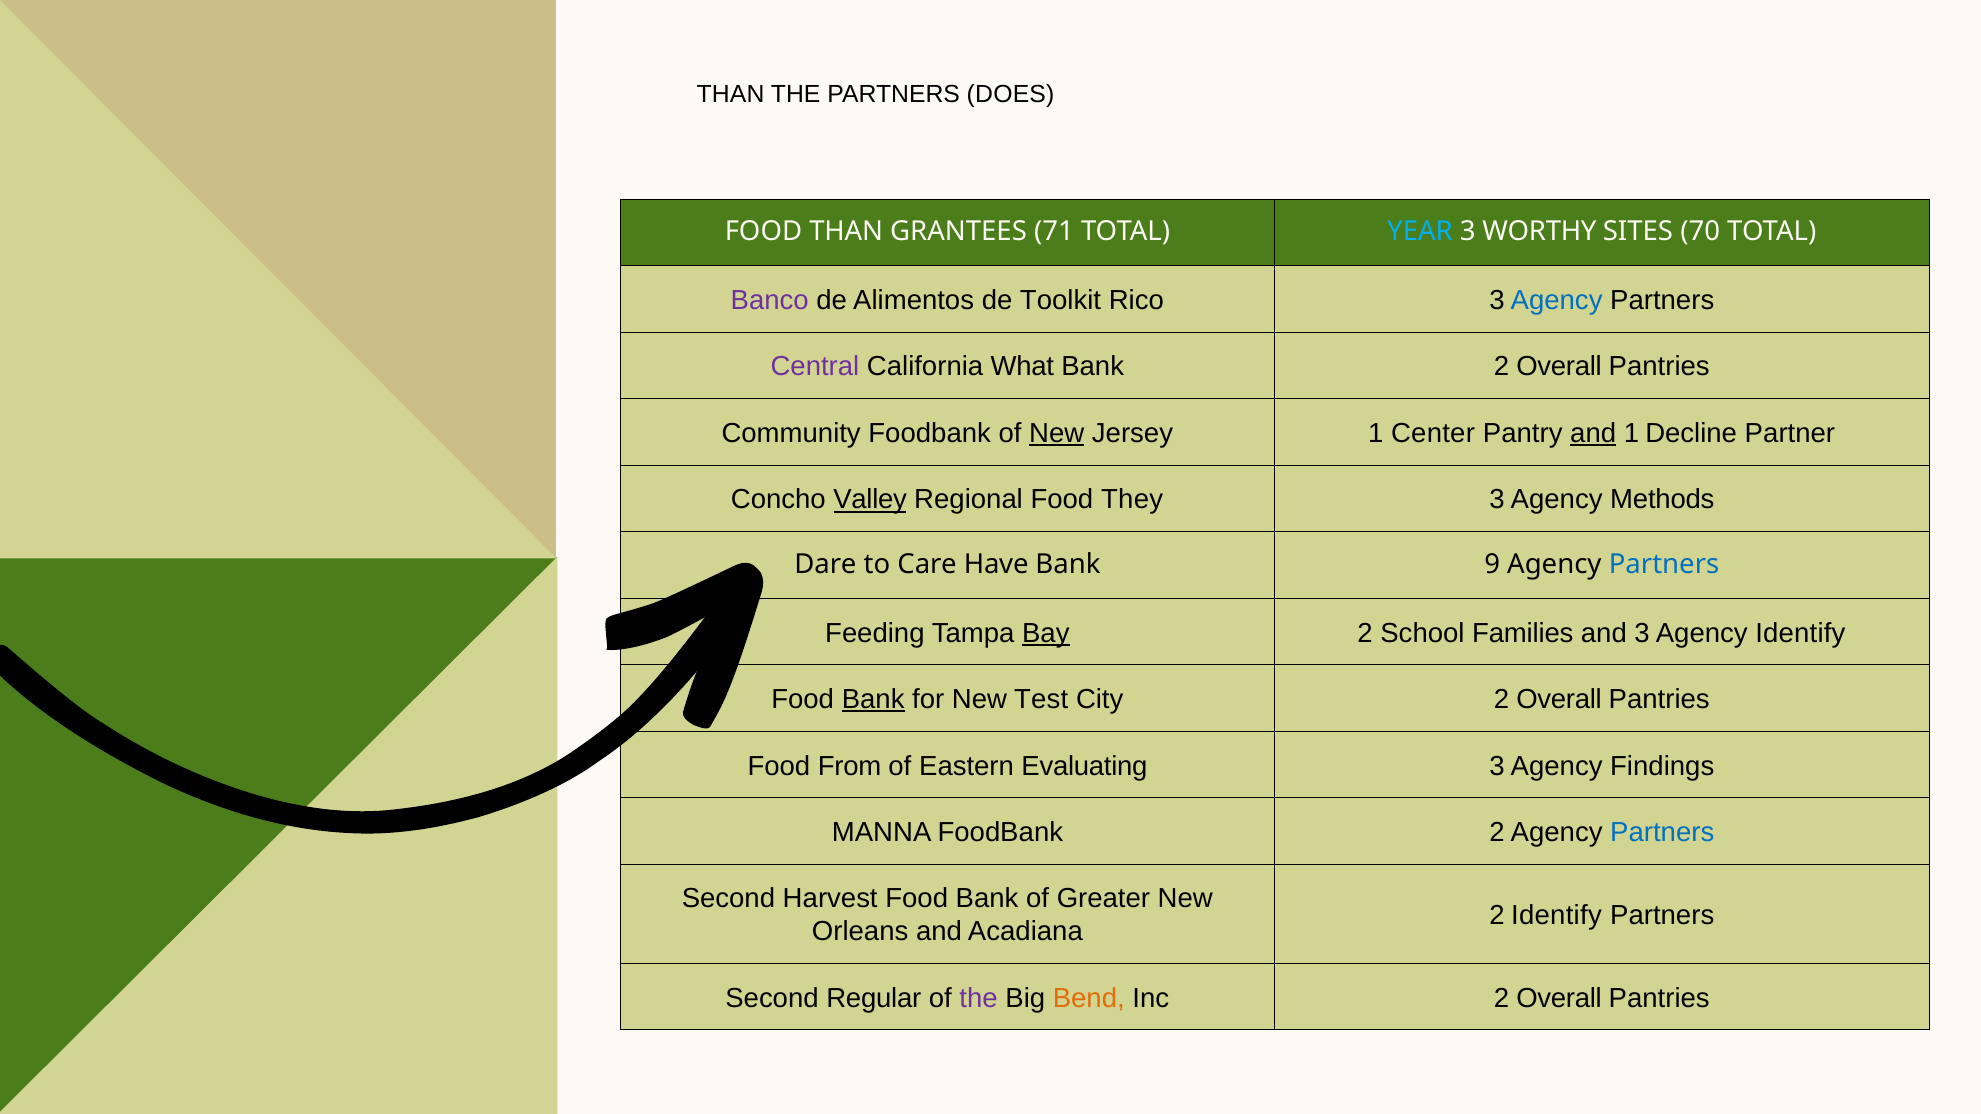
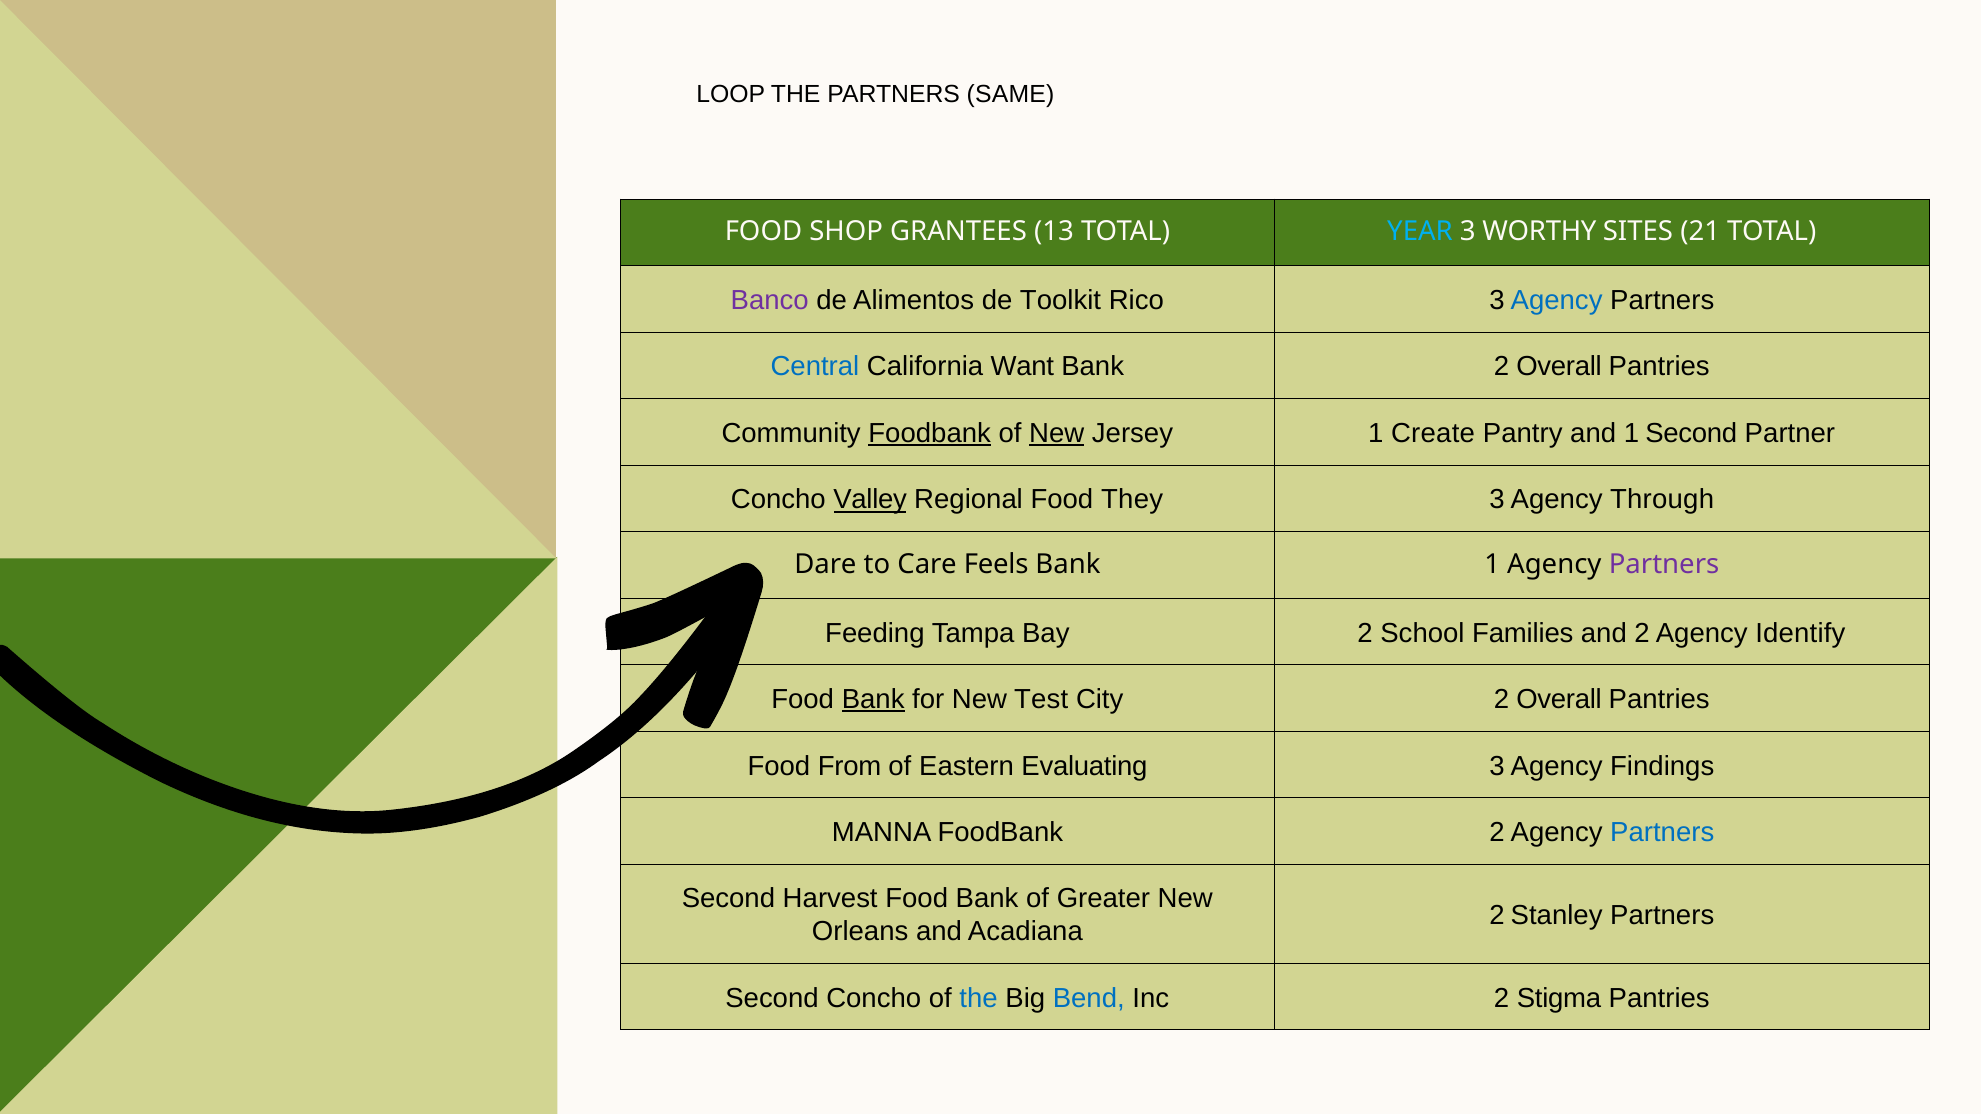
THAN at (731, 95): THAN -> LOOP
DOES: DOES -> SAME
FOOD THAN: THAN -> SHOP
71: 71 -> 13
70: 70 -> 21
Central colour: purple -> blue
What: What -> Want
Foodbank at (930, 434) underline: none -> present
Center: Center -> Create
and at (1593, 434) underline: present -> none
1 Decline: Decline -> Second
Methods: Methods -> Through
Have: Have -> Feels
Bank 9: 9 -> 1
Partners at (1664, 564) colour: blue -> purple
Bay underline: present -> none
and 3: 3 -> 2
2 Identify: Identify -> Stanley
Second Regular: Regular -> Concho
the at (979, 998) colour: purple -> blue
Bend colour: orange -> blue
Inc 2 Overall: Overall -> Stigma
